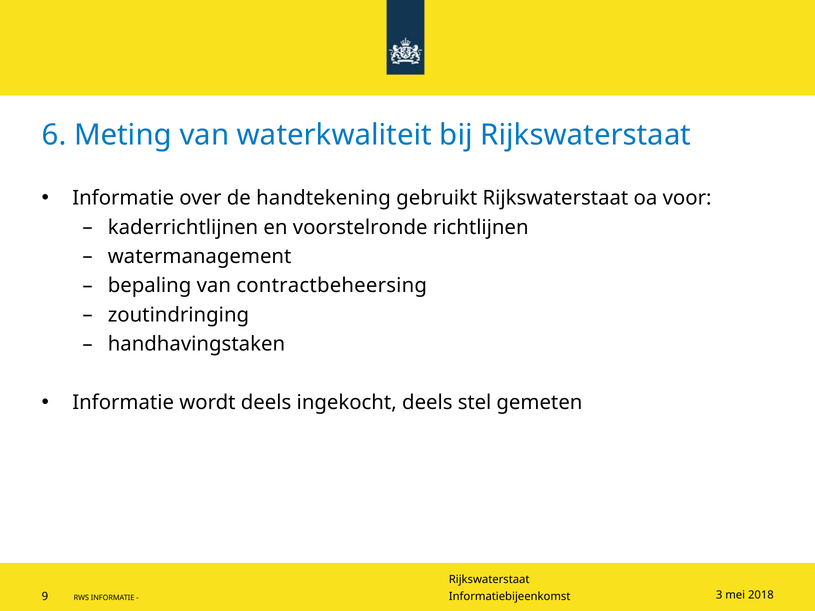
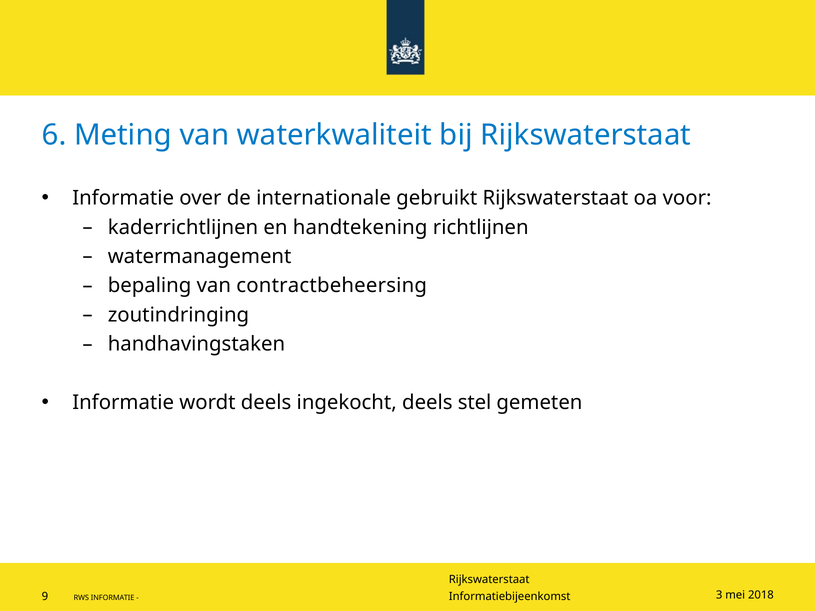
handtekening: handtekening -> internationale
voorstelronde: voorstelronde -> handtekening
